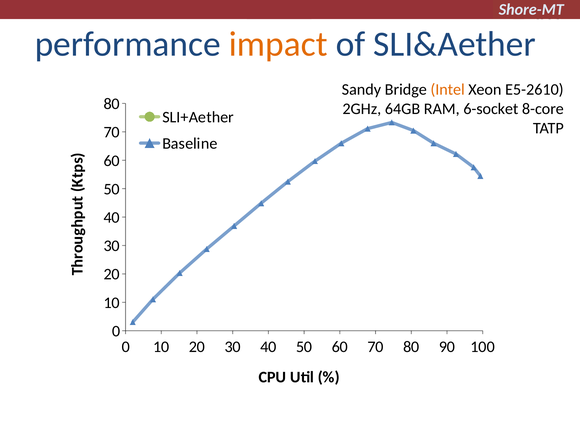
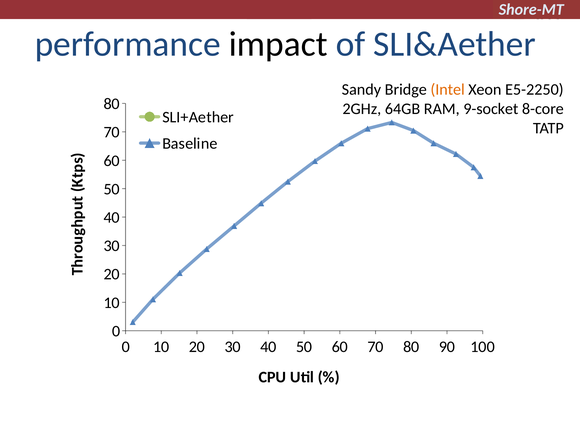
impact colour: orange -> black
E5-2610: E5-2610 -> E5-2250
6-socket: 6-socket -> 9-socket
